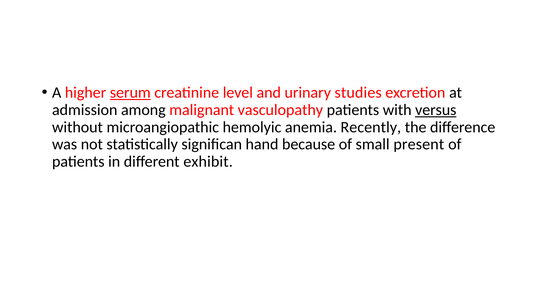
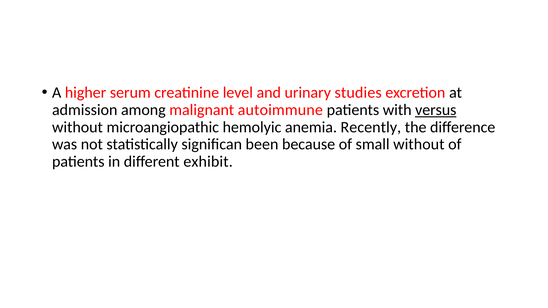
serum underline: present -> none
vasculopathy: vasculopathy -> autoimmune
hand: hand -> been
small present: present -> without
